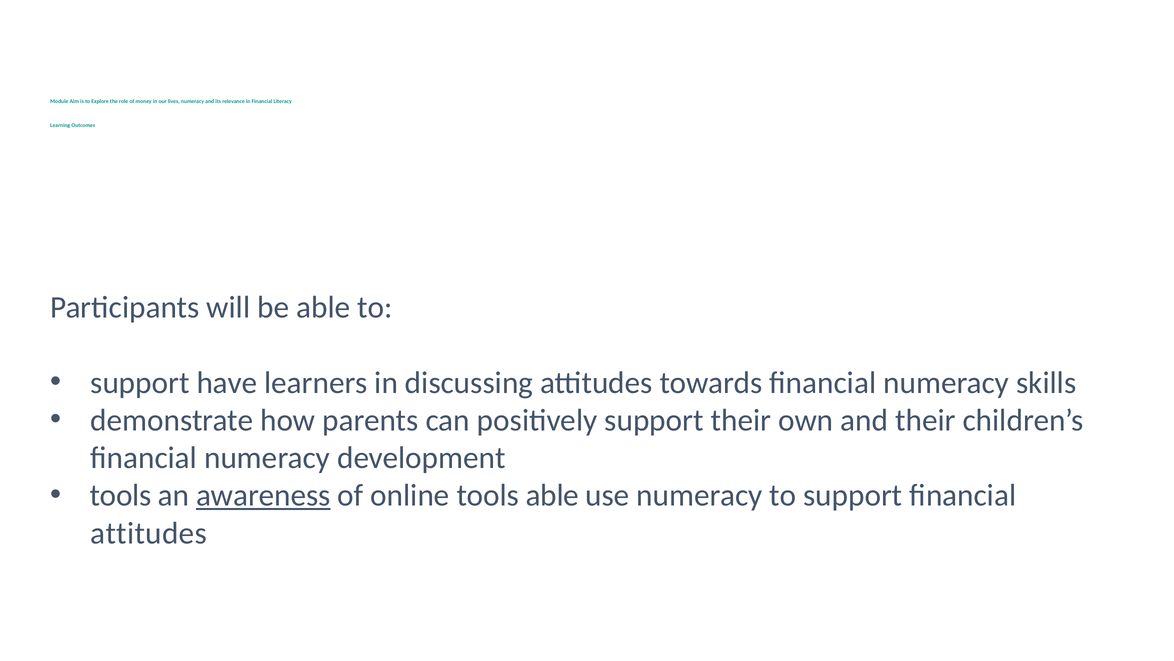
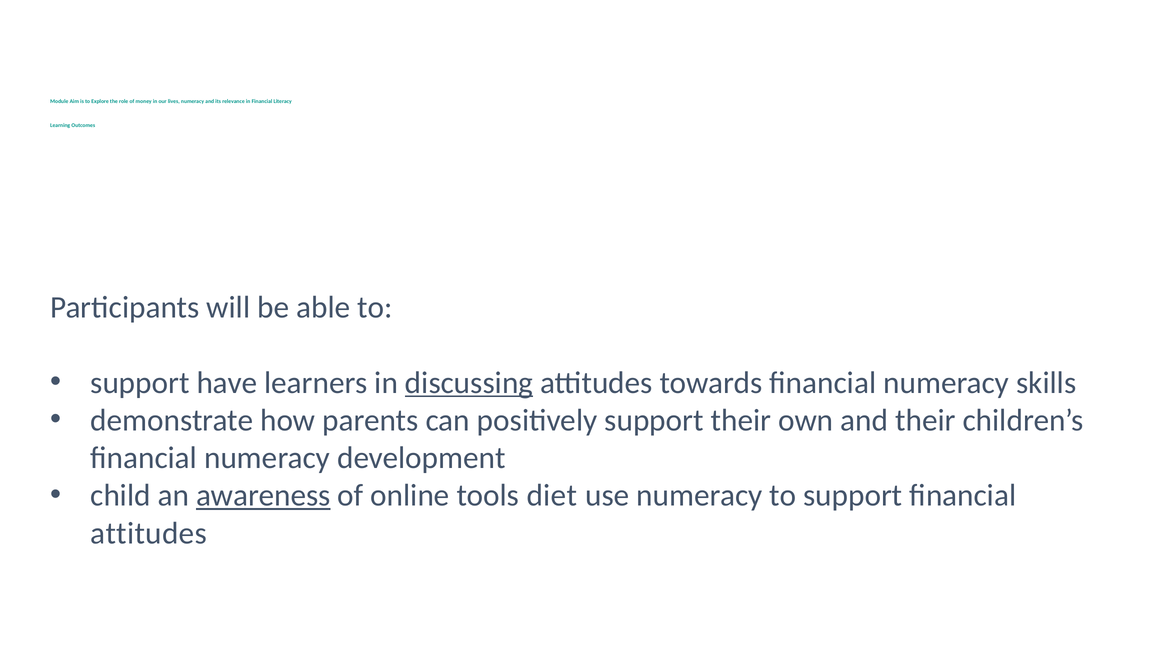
discussing underline: none -> present
tools at (121, 495): tools -> child
tools able: able -> diet
